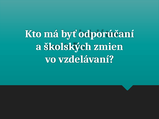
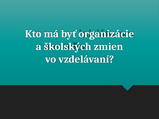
odporúčaní: odporúčaní -> organizácie
